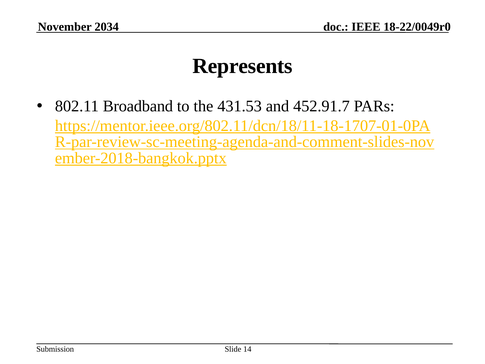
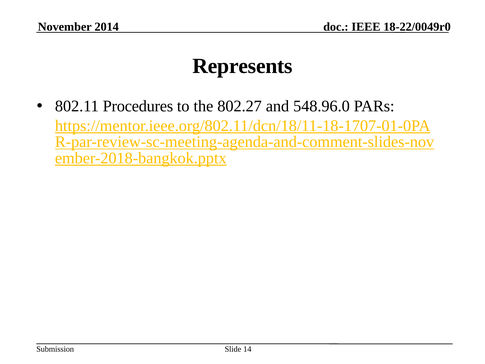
2034: 2034 -> 2014
Broadband: Broadband -> Procedures
431.53: 431.53 -> 802.27
452.91.7: 452.91.7 -> 548.96.0
